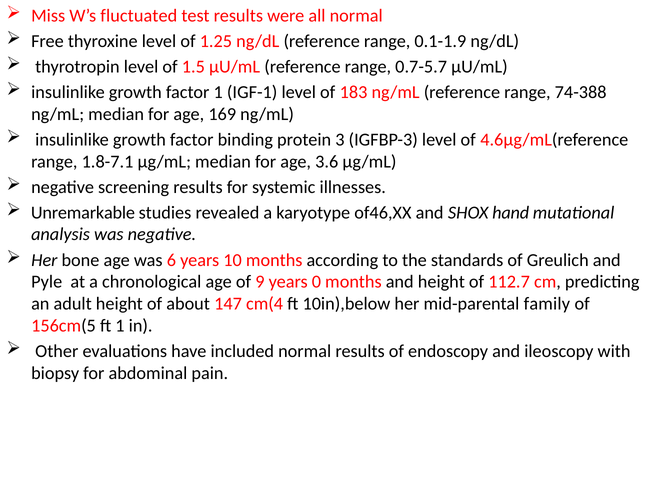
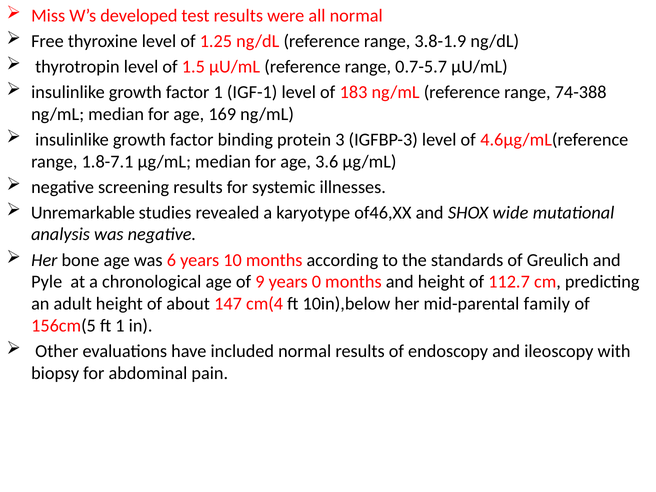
fluctuated: fluctuated -> developed
0.1-1.9: 0.1-1.9 -> 3.8-1.9
hand: hand -> wide
